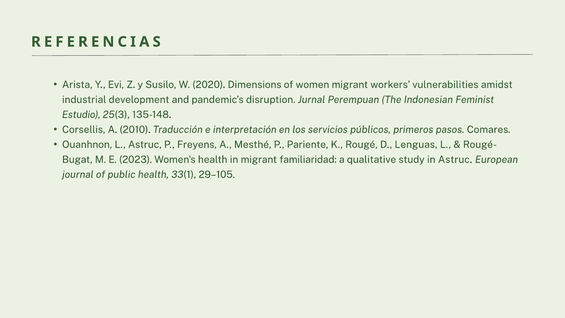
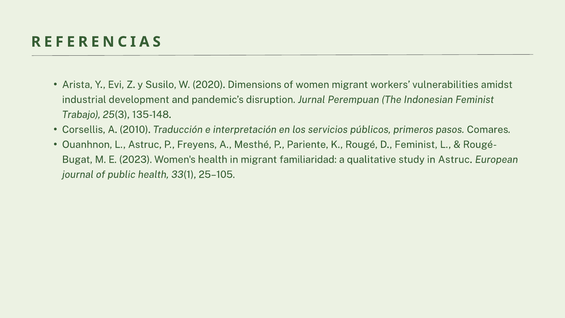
Estudio: Estudio -> Trabajo
D Lenguas: Lenguas -> Feminist
29–105: 29–105 -> 25–105
